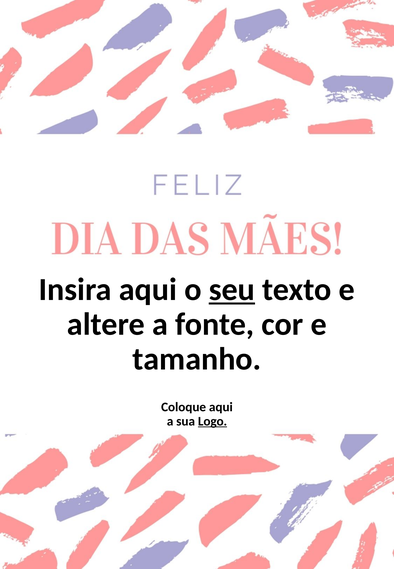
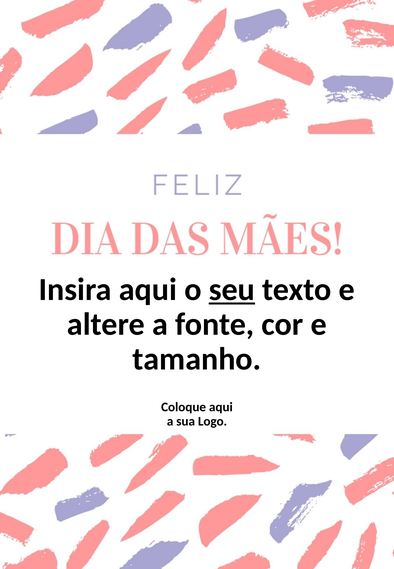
Logo underline: present -> none
